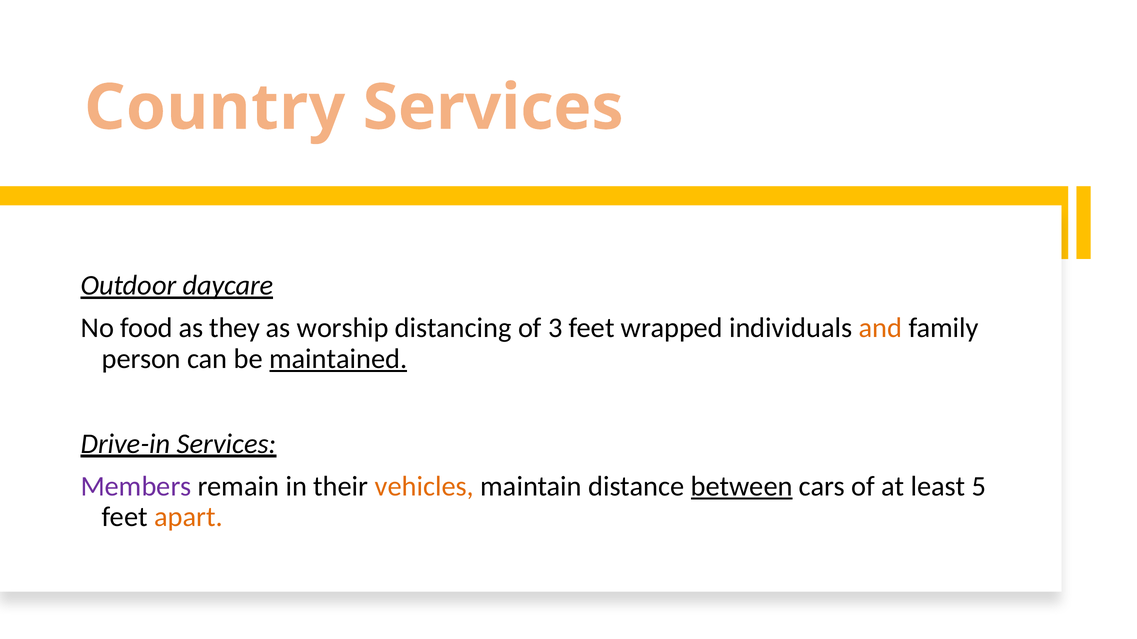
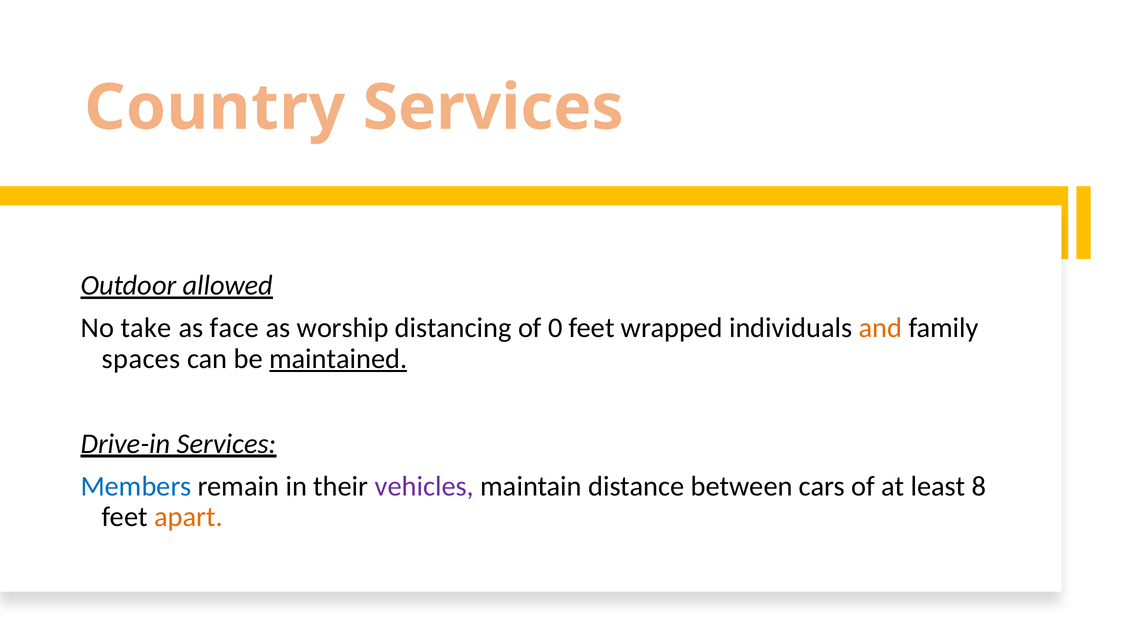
daycare: daycare -> allowed
food: food -> take
they: they -> face
3: 3 -> 0
person: person -> spaces
Members colour: purple -> blue
vehicles colour: orange -> purple
between underline: present -> none
5: 5 -> 8
